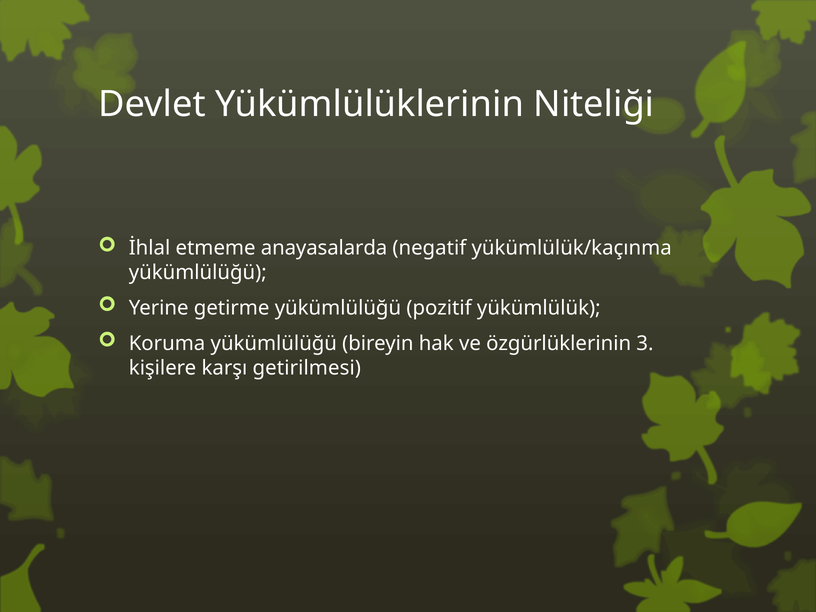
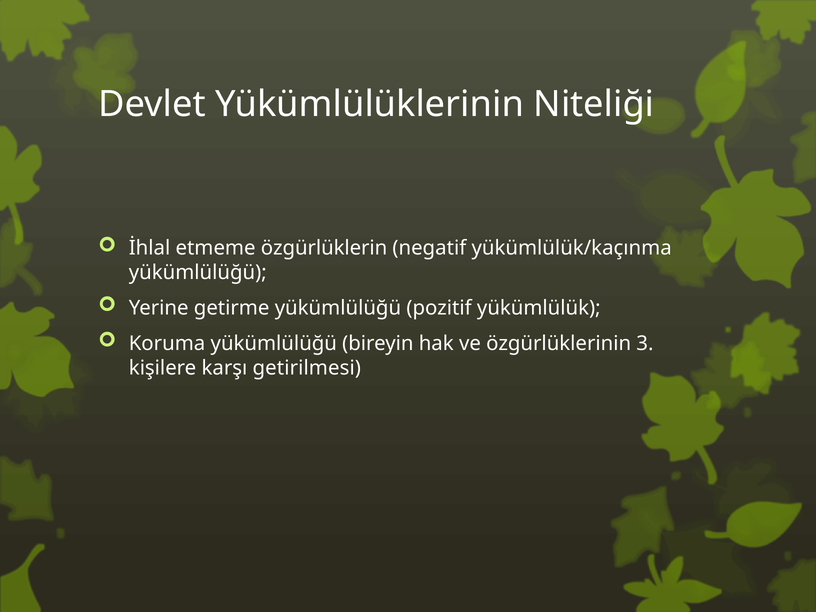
anayasalarda: anayasalarda -> özgürlüklerin
